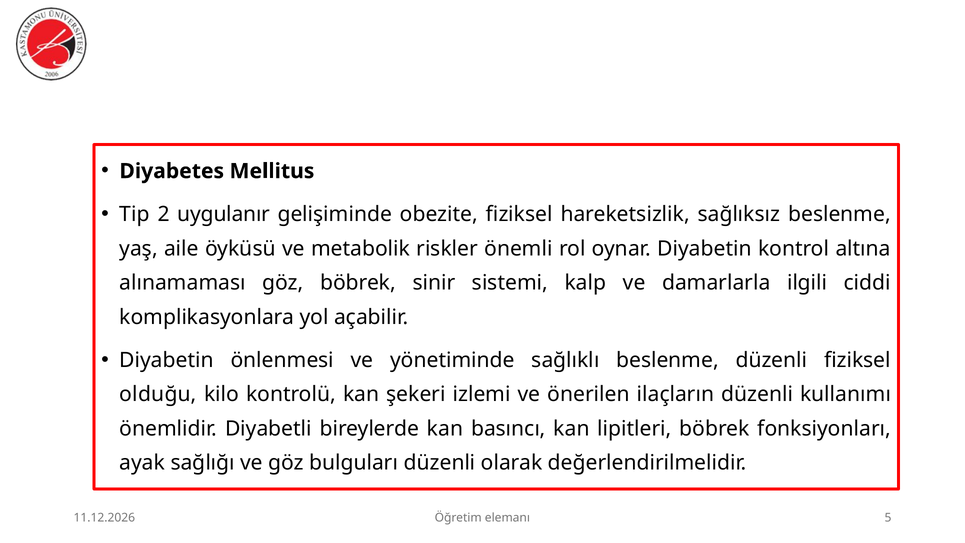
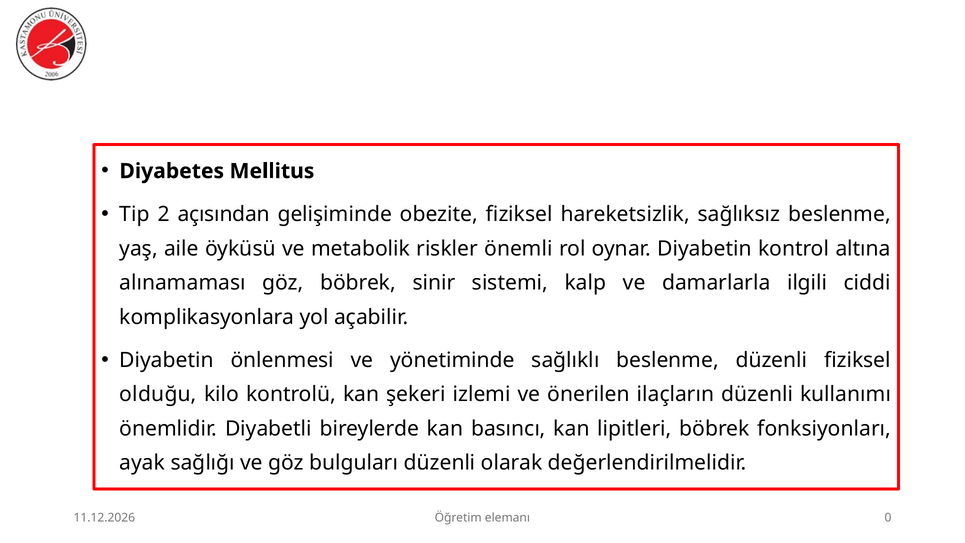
uygulanır: uygulanır -> açısından
5: 5 -> 0
